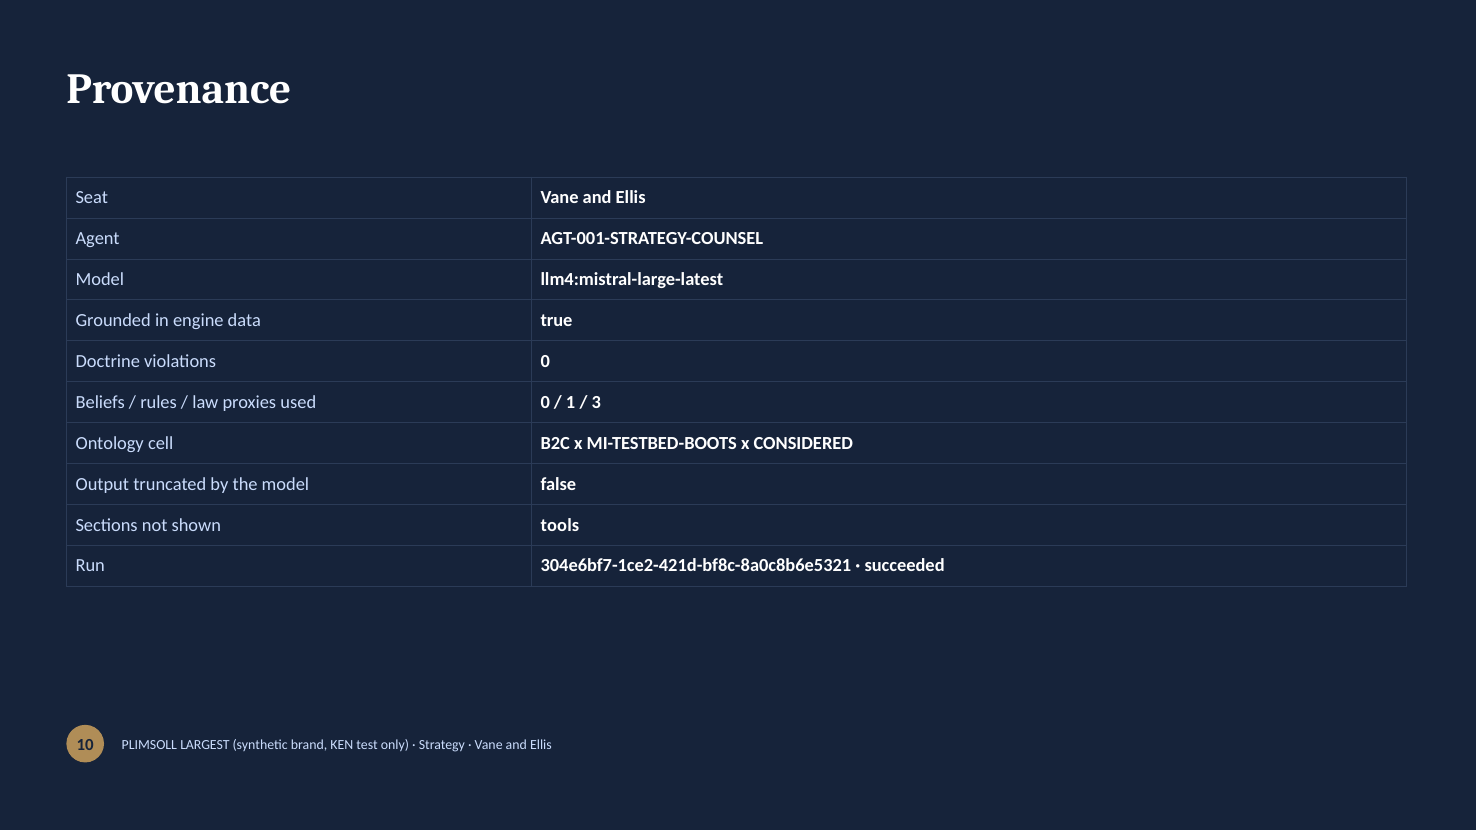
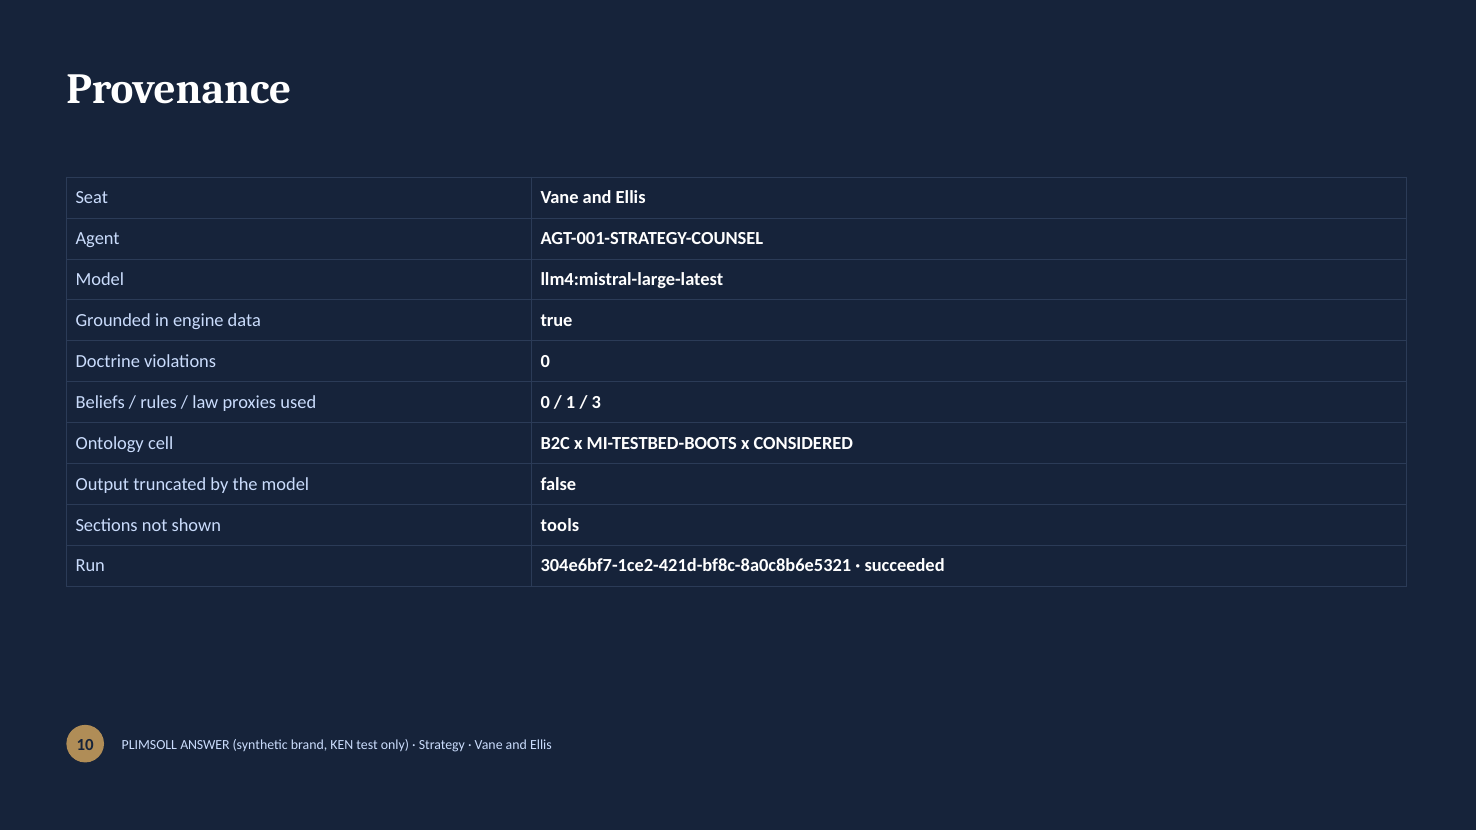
LARGEST: LARGEST -> ANSWER
